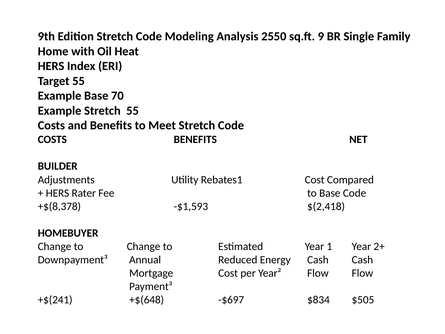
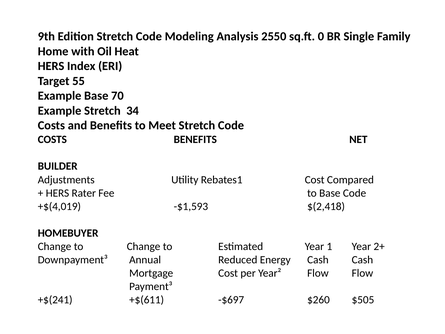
9: 9 -> 0
Stretch 55: 55 -> 34
+$(8,378: +$(8,378 -> +$(4,019
+$(648: +$(648 -> +$(611
$834: $834 -> $260
